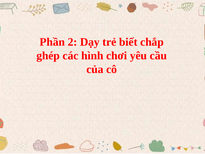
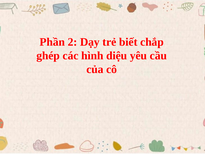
chơi: chơi -> diệu
